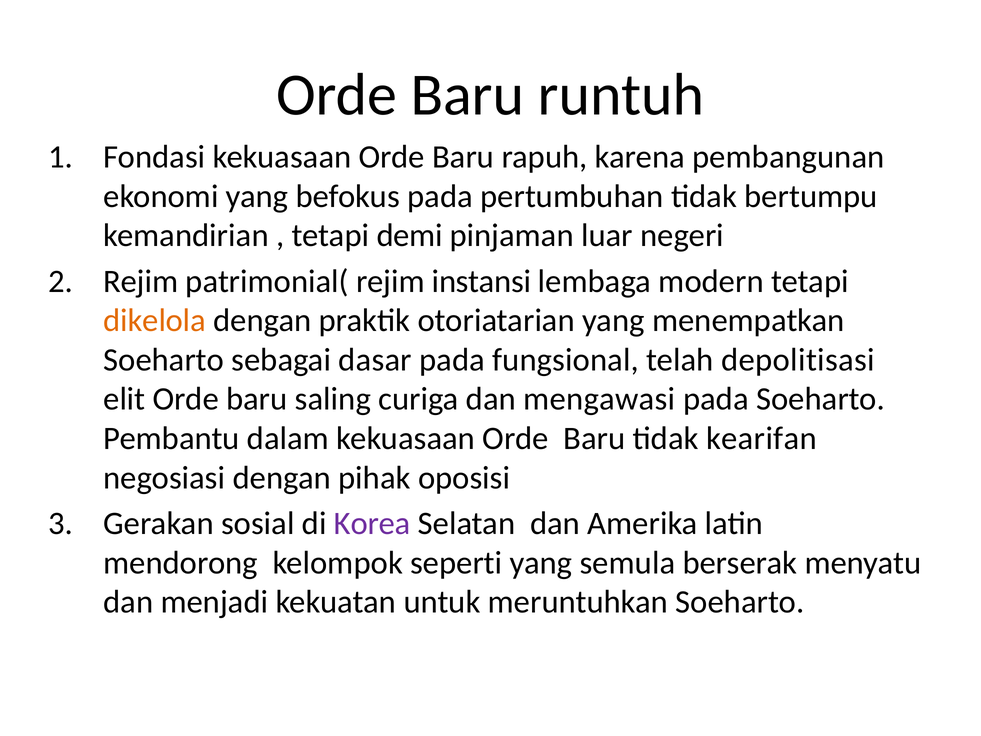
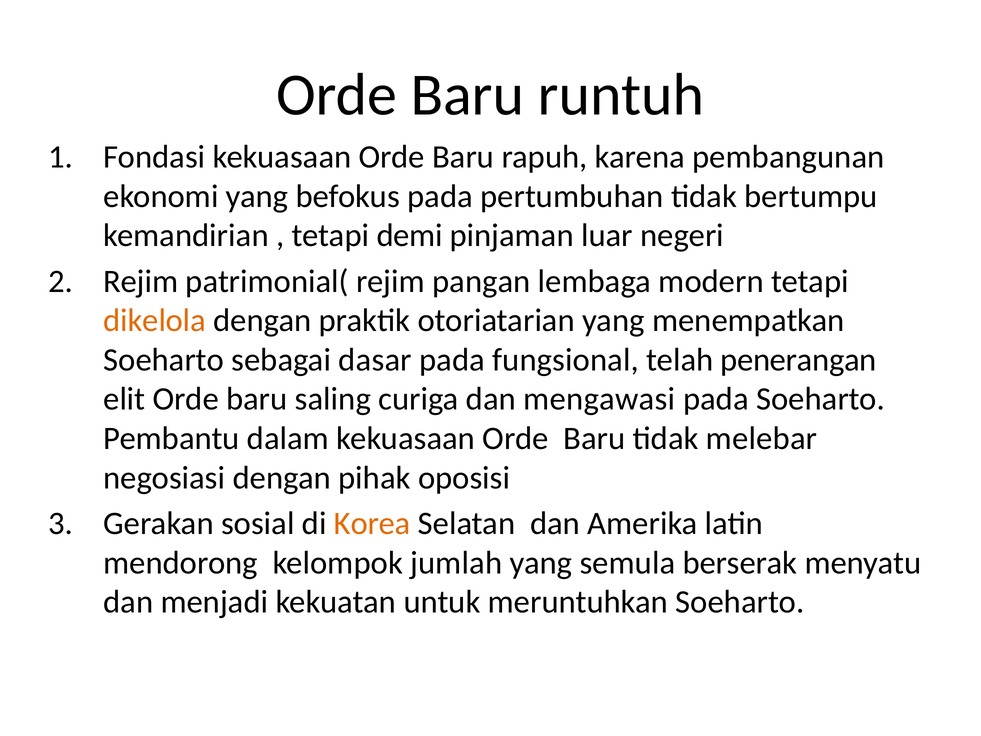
instansi: instansi -> pangan
depolitisasi: depolitisasi -> penerangan
kearifan: kearifan -> melebar
Korea colour: purple -> orange
seperti: seperti -> jumlah
